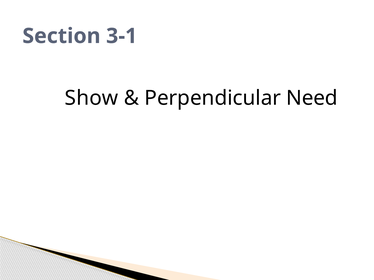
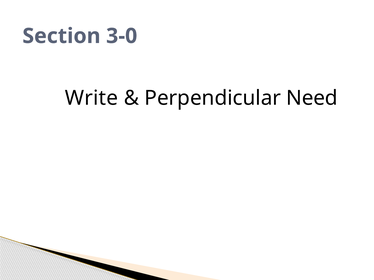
3-1: 3-1 -> 3-0
Show: Show -> Write
